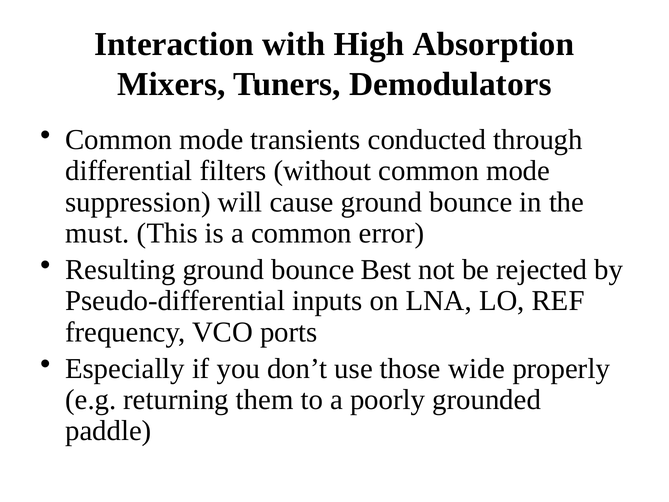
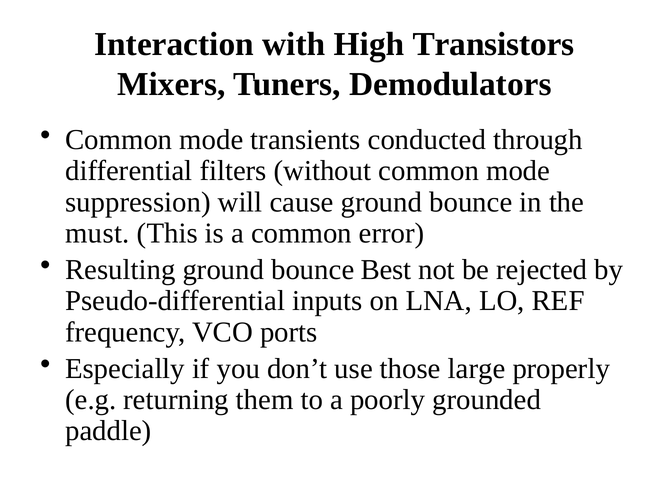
Absorption: Absorption -> Transistors
wide: wide -> large
